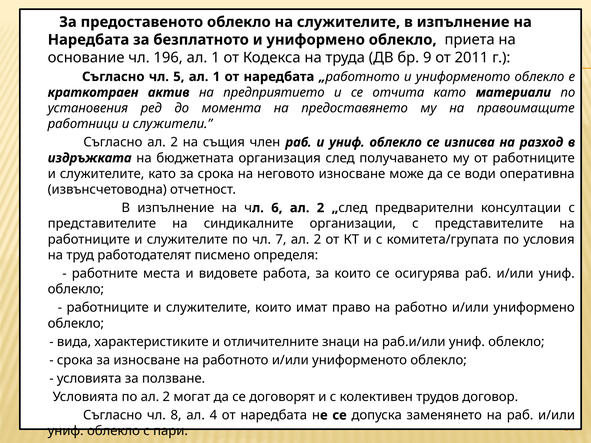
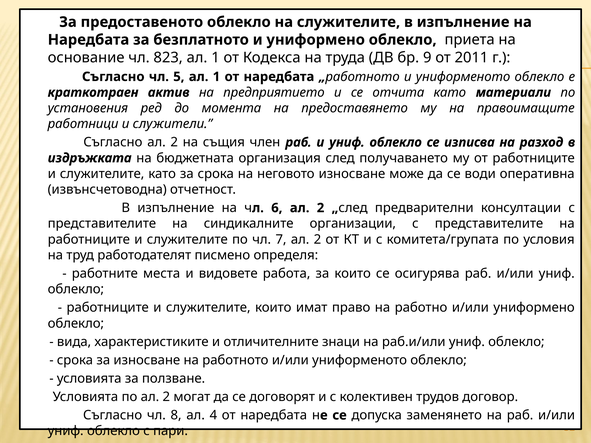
196: 196 -> 823
